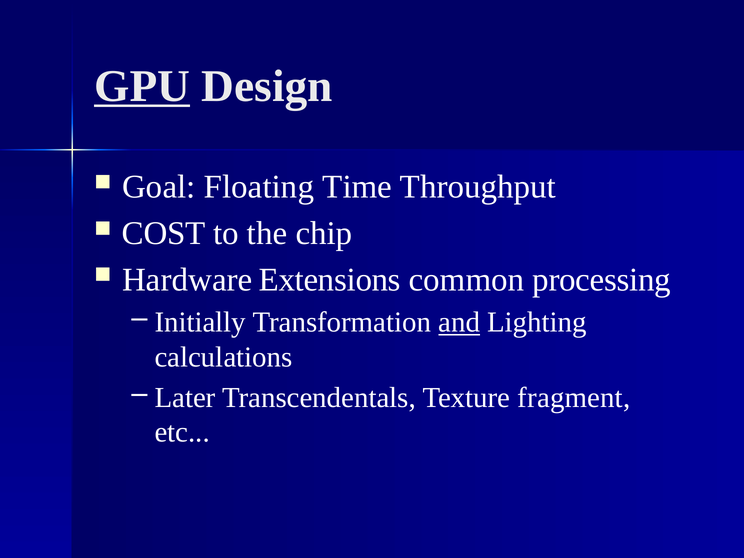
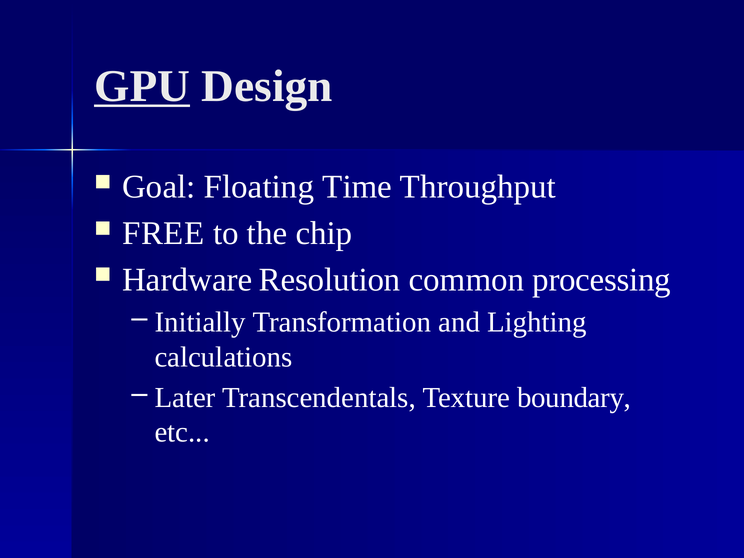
COST: COST -> FREE
Extensions: Extensions -> Resolution
and underline: present -> none
fragment: fragment -> boundary
